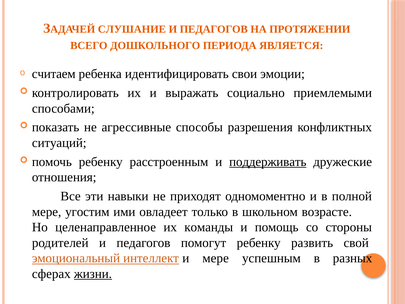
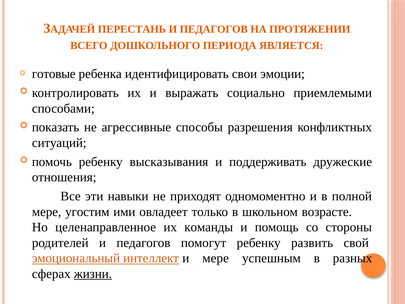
СЛУШАНИЕ: СЛУШАНИЕ -> ПЕРЕСТАНЬ
считаем: считаем -> готовые
расстроенным: расстроенным -> высказывания
поддерживать underline: present -> none
